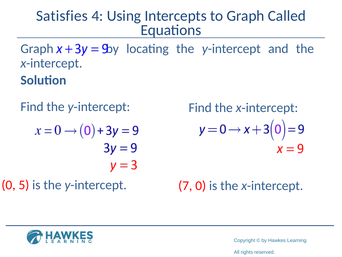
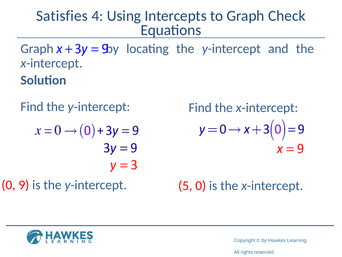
Called: Called -> Check
5: 5 -> 9
7: 7 -> 5
